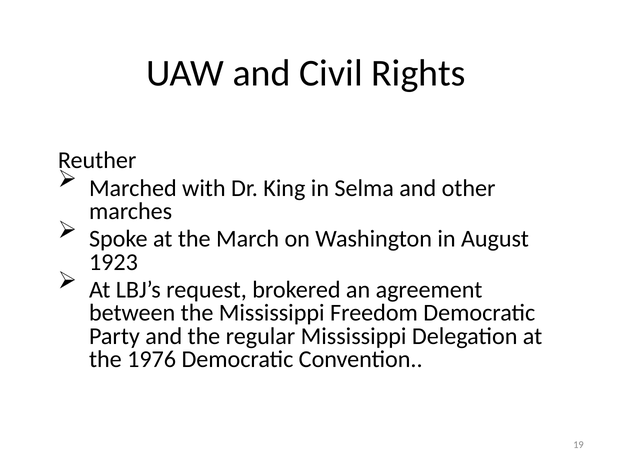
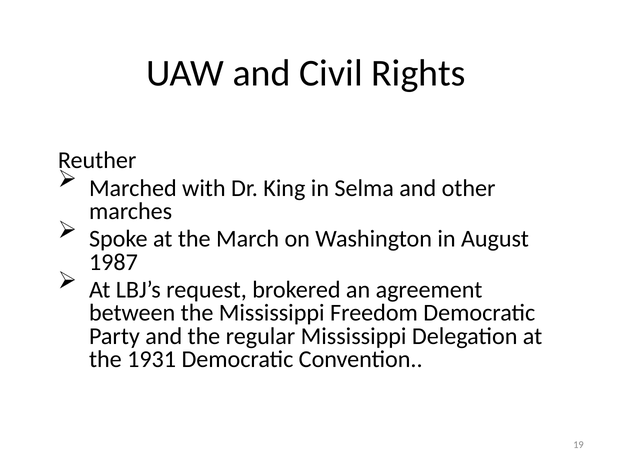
1923: 1923 -> 1987
1976: 1976 -> 1931
